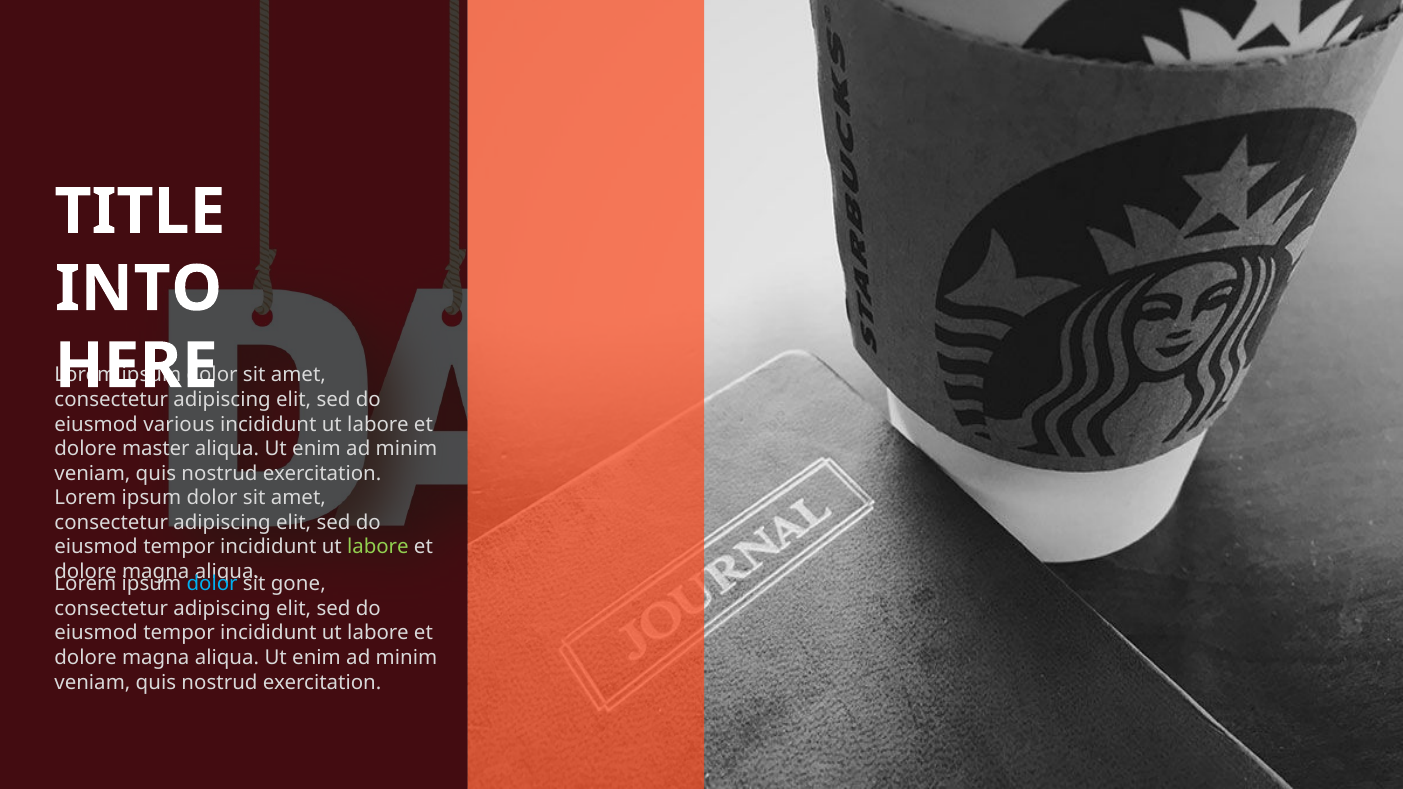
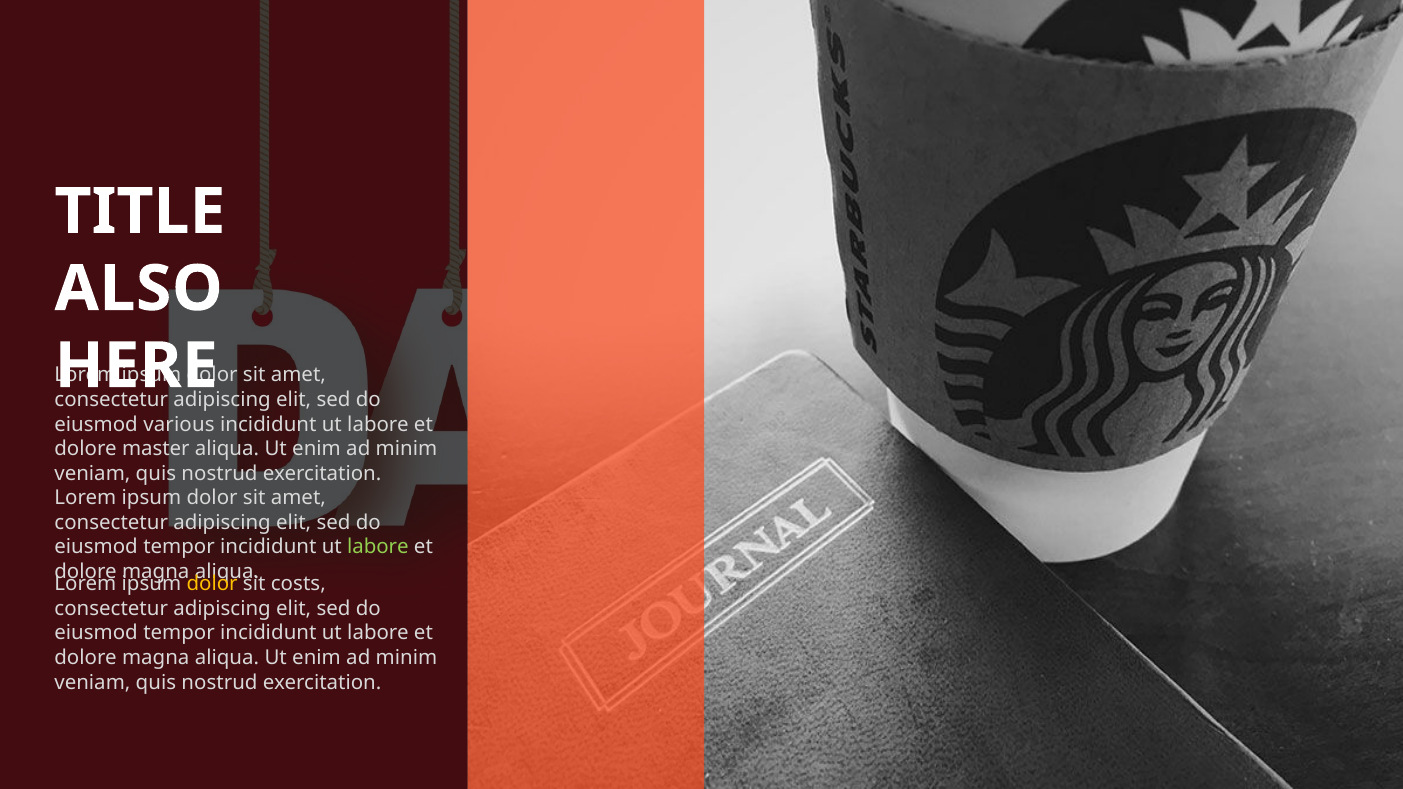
INTO: INTO -> ALSO
dolor at (212, 584) colour: light blue -> yellow
gone: gone -> costs
